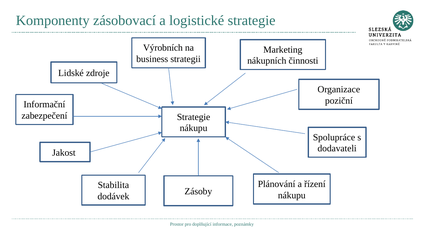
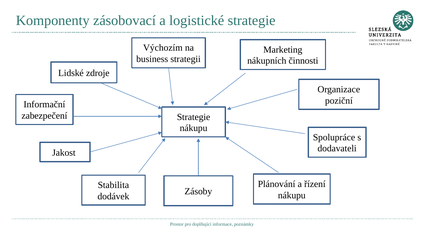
Výrobních: Výrobních -> Výchozím
